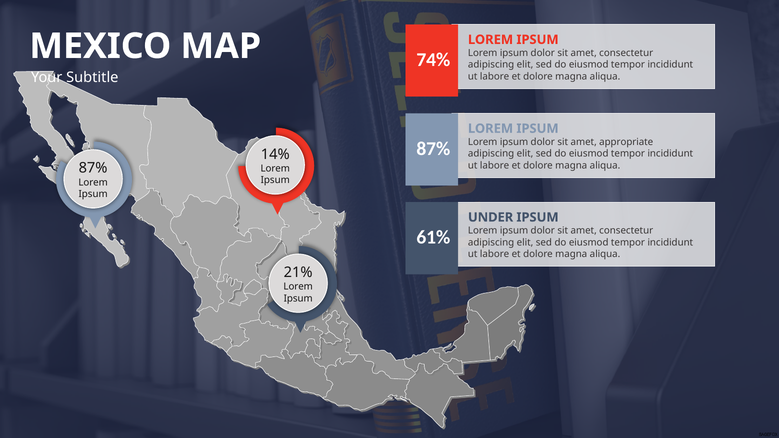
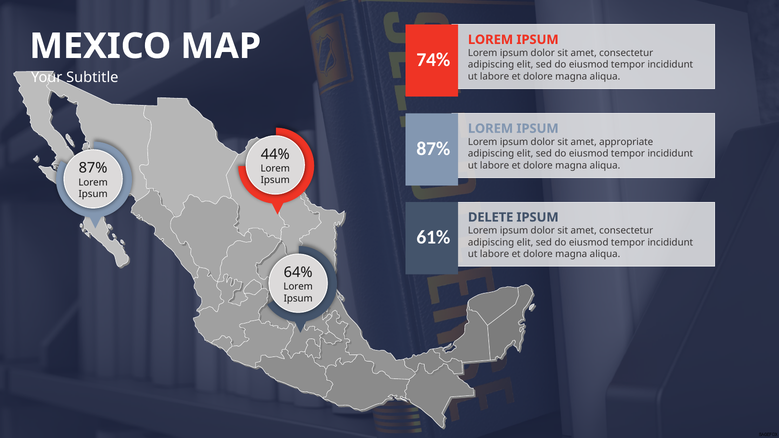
14%: 14% -> 44%
UNDER: UNDER -> DELETE
21%: 21% -> 64%
